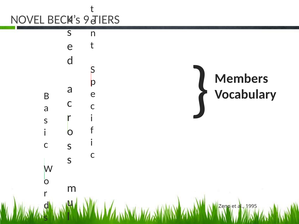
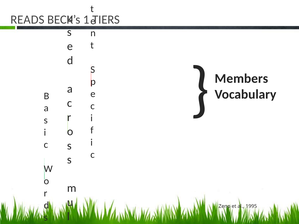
NOVEL: NOVEL -> READS
9: 9 -> 1
